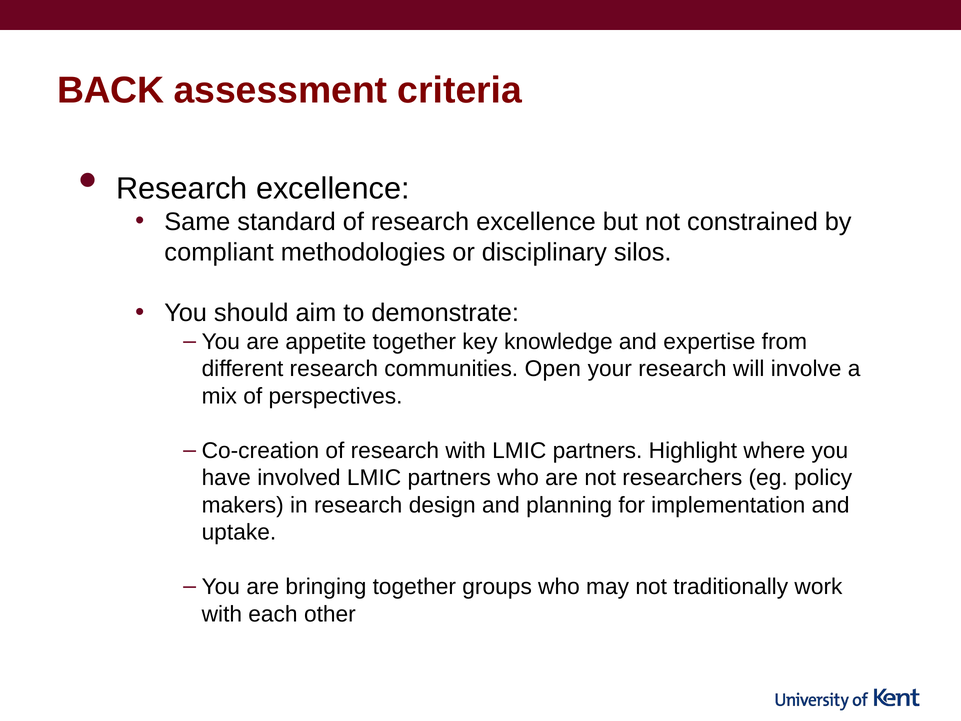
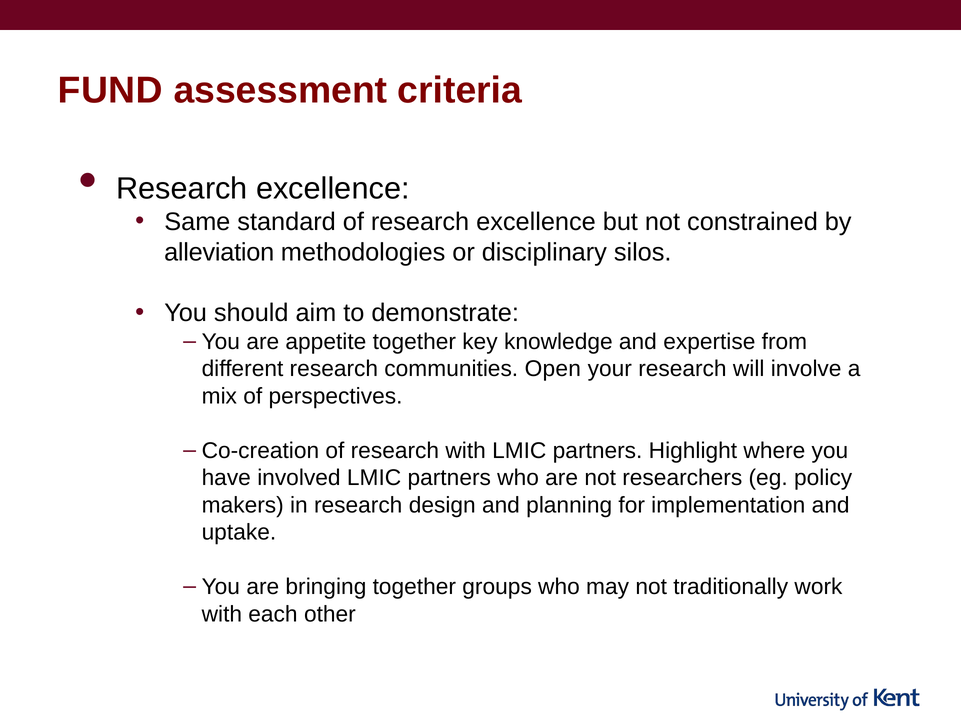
BACK: BACK -> FUND
compliant: compliant -> alleviation
